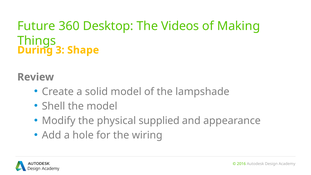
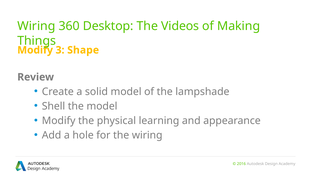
Future at (36, 26): Future -> Wiring
During at (35, 50): During -> Modify
supplied: supplied -> learning
